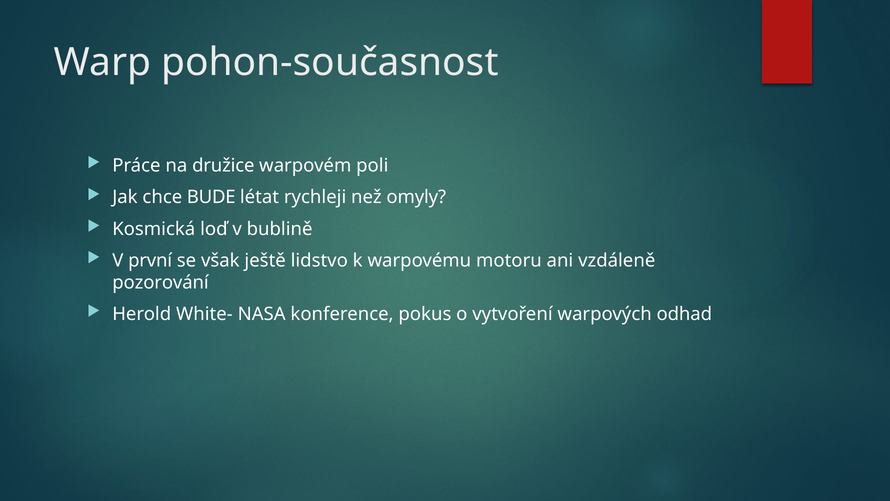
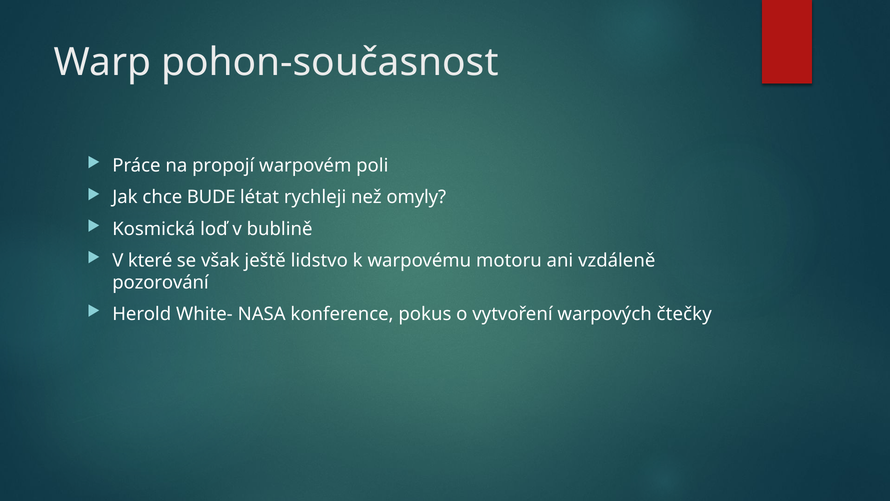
družice: družice -> propojí
první: první -> které
odhad: odhad -> čtečky
